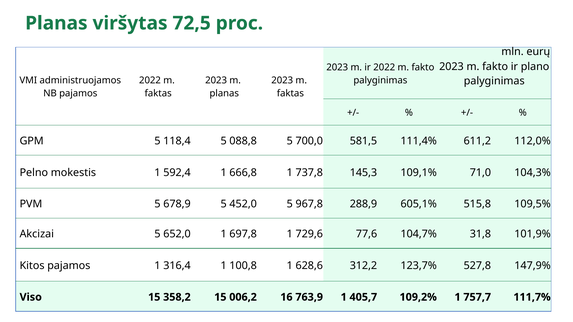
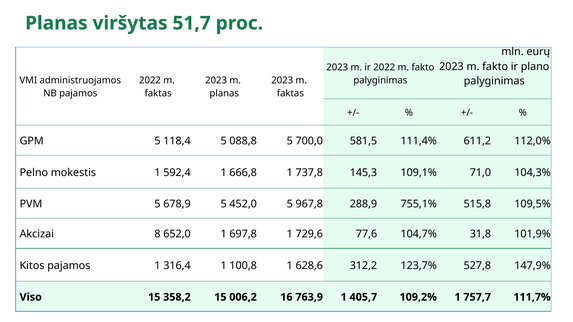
72,5: 72,5 -> 51,7
605,1%: 605,1% -> 755,1%
Akcizai 5: 5 -> 8
